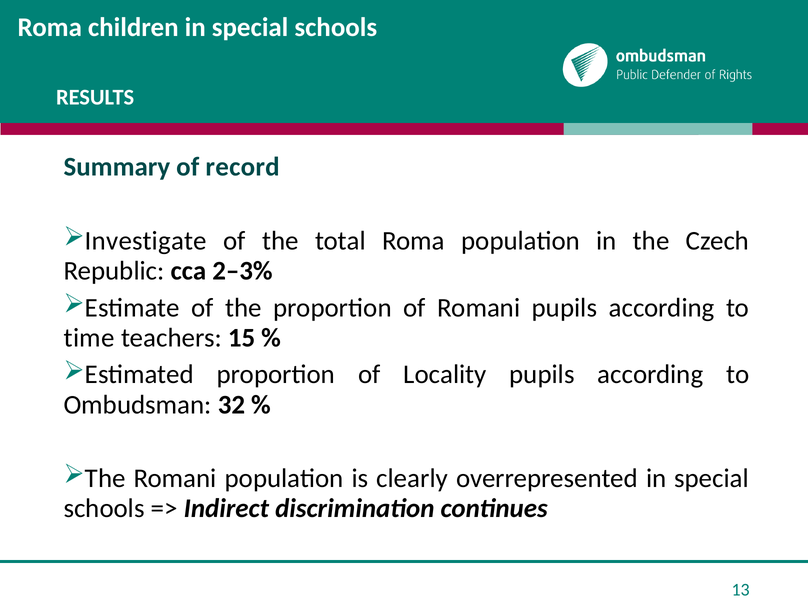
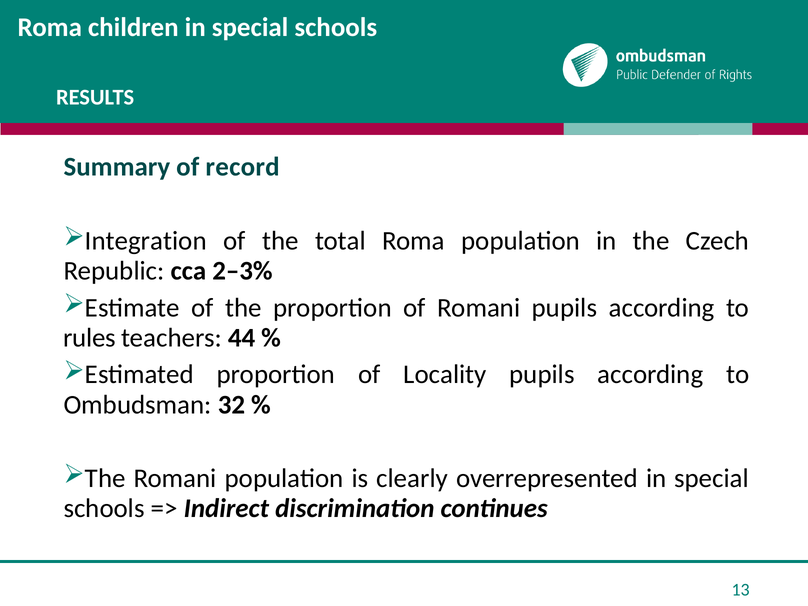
Investigate: Investigate -> Integration
time: time -> rules
15: 15 -> 44
